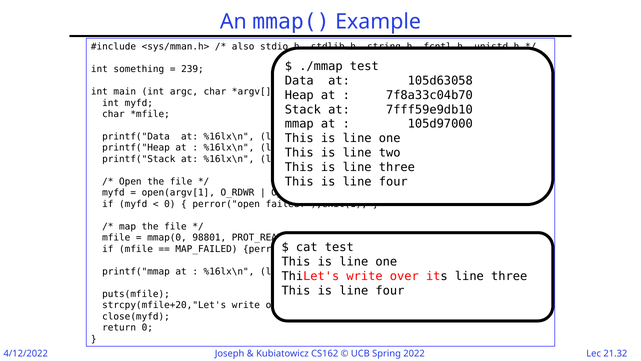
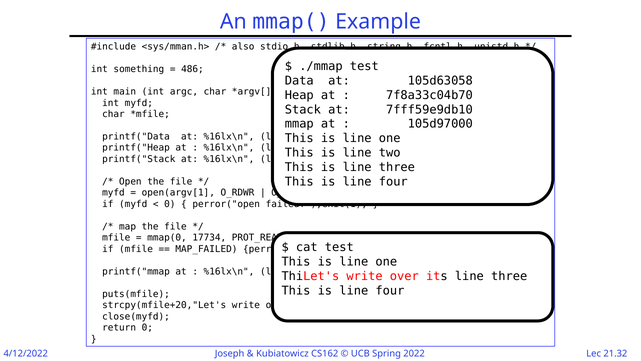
239: 239 -> 486
98801: 98801 -> 17734
